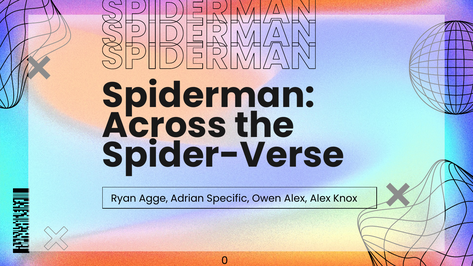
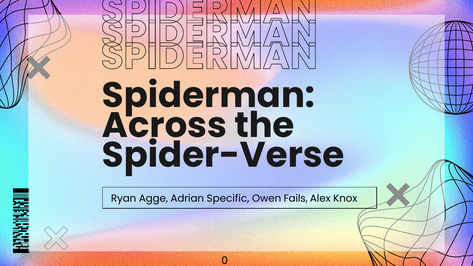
Owen Alex: Alex -> Fails
